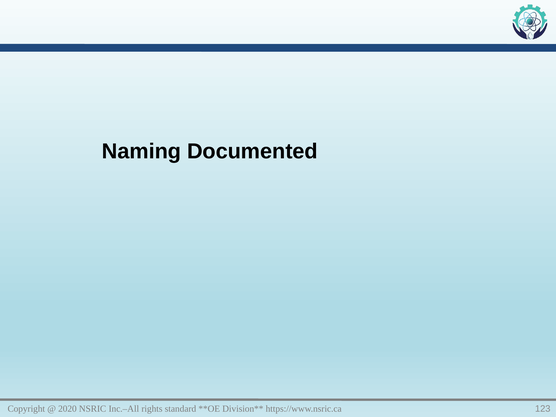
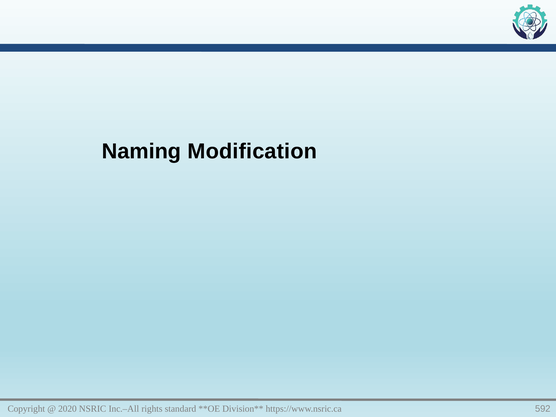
Documented: Documented -> Modification
123: 123 -> 592
